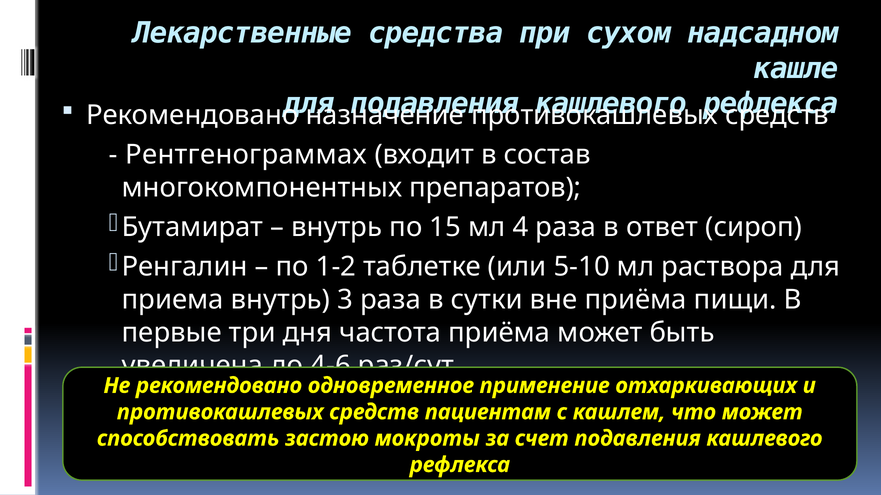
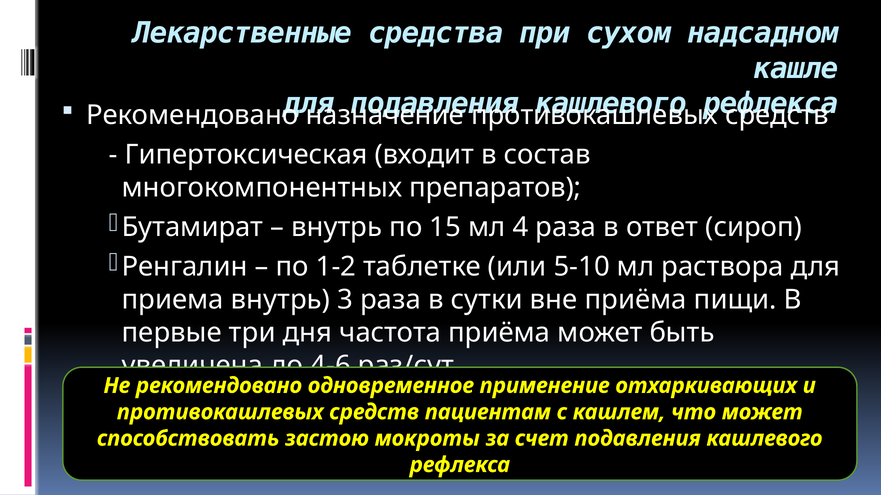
Рентгенограммах: Рентгенограммах -> Гипертоксическая
